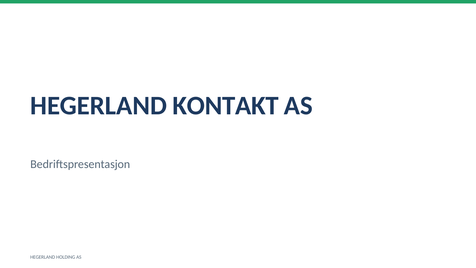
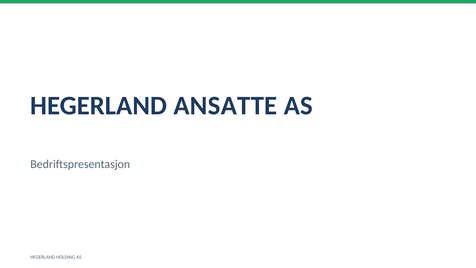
KONTAKT: KONTAKT -> ANSATTE
